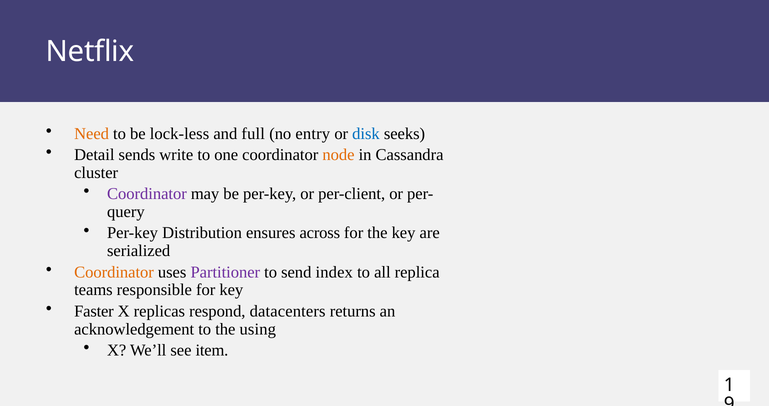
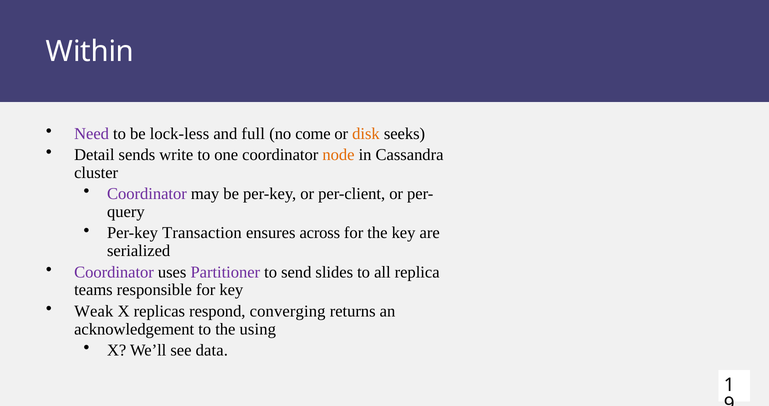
Netflix: Netflix -> Within
Need colour: orange -> purple
entry: entry -> come
disk colour: blue -> orange
Distribution: Distribution -> Transaction
Coordinator at (114, 272) colour: orange -> purple
index: index -> slides
Faster: Faster -> Weak
datacenters: datacenters -> converging
item: item -> data
